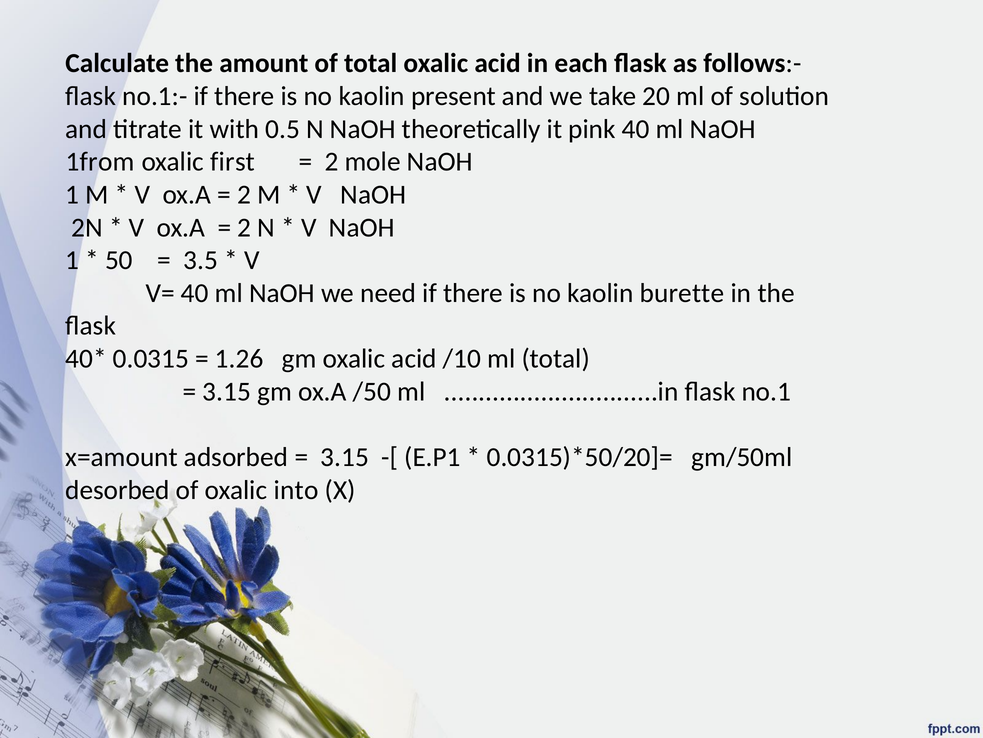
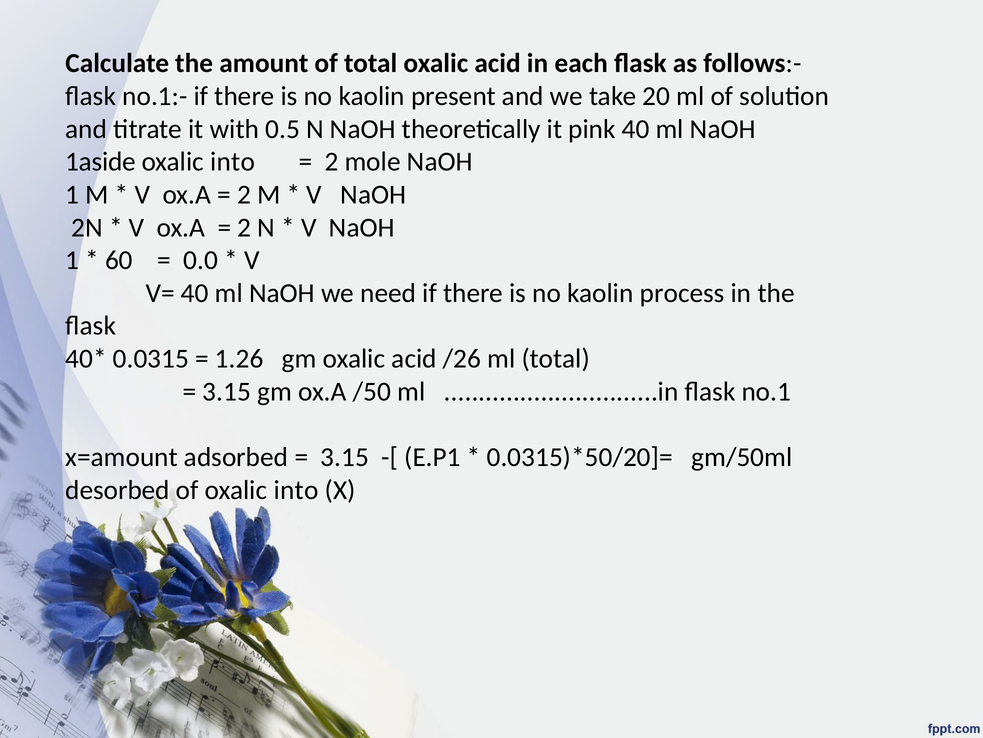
1from: 1from -> 1aside
first at (233, 162): first -> into
50: 50 -> 60
3.5: 3.5 -> 0.0
burette: burette -> process
/10: /10 -> /26
